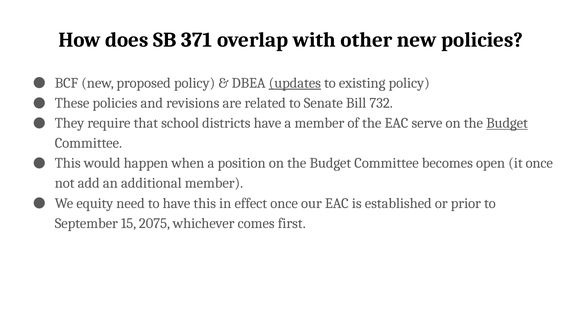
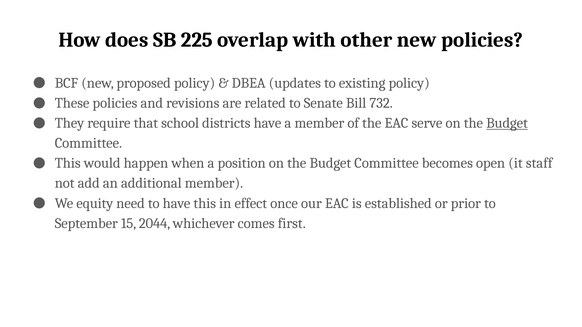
371: 371 -> 225
updates underline: present -> none
it once: once -> staff
2075: 2075 -> 2044
